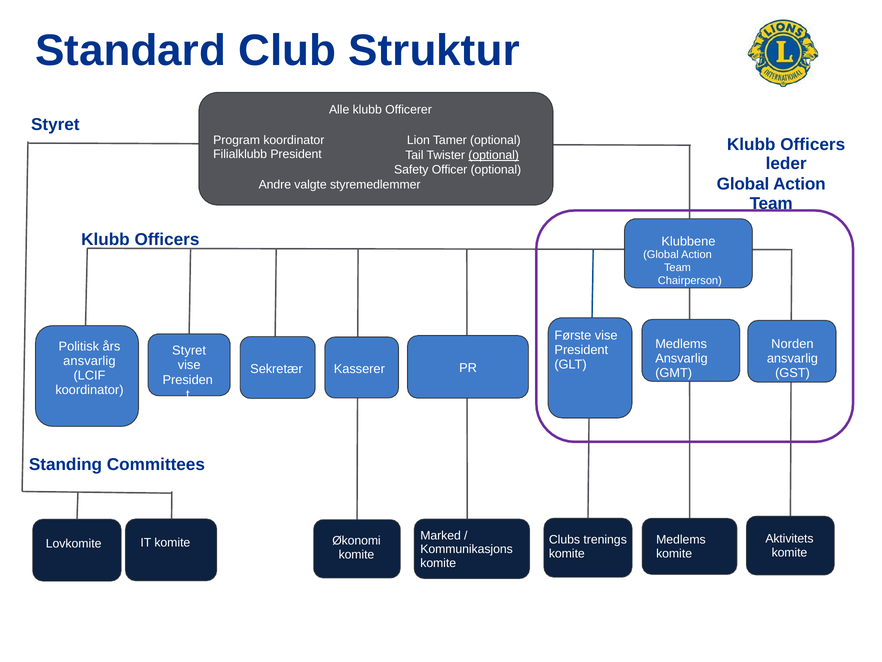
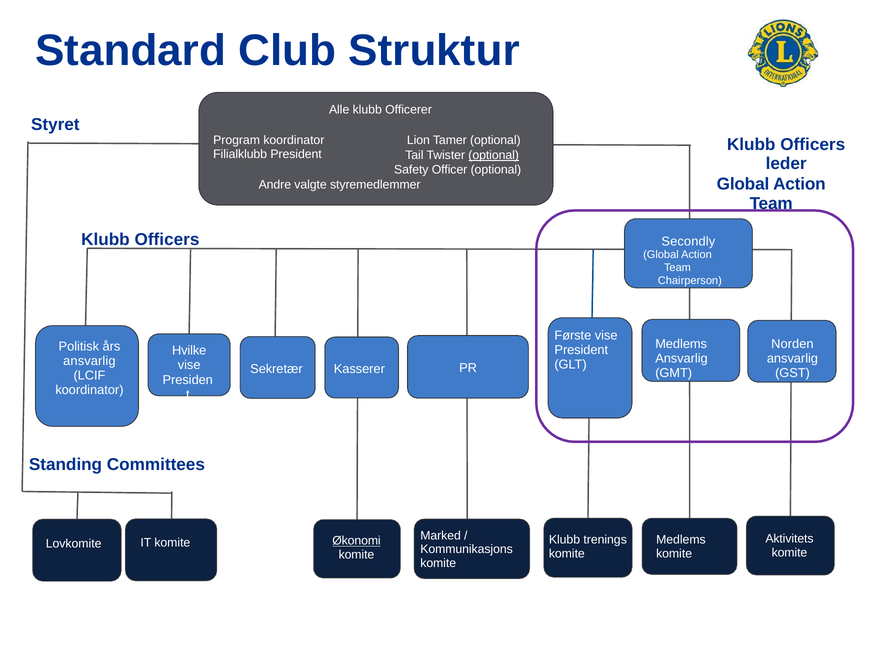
Klubbene: Klubbene -> Secondly
Styret at (189, 350): Styret -> Hvilke
Clubs at (564, 539): Clubs -> Klubb
Økonomi underline: none -> present
